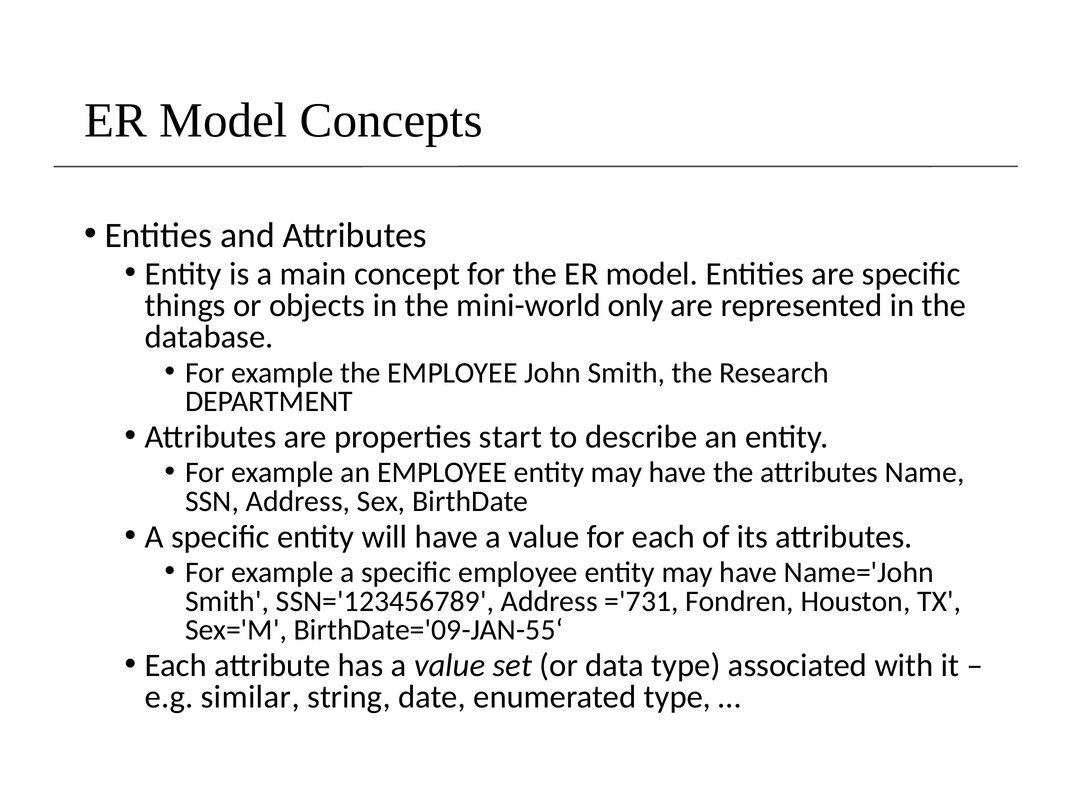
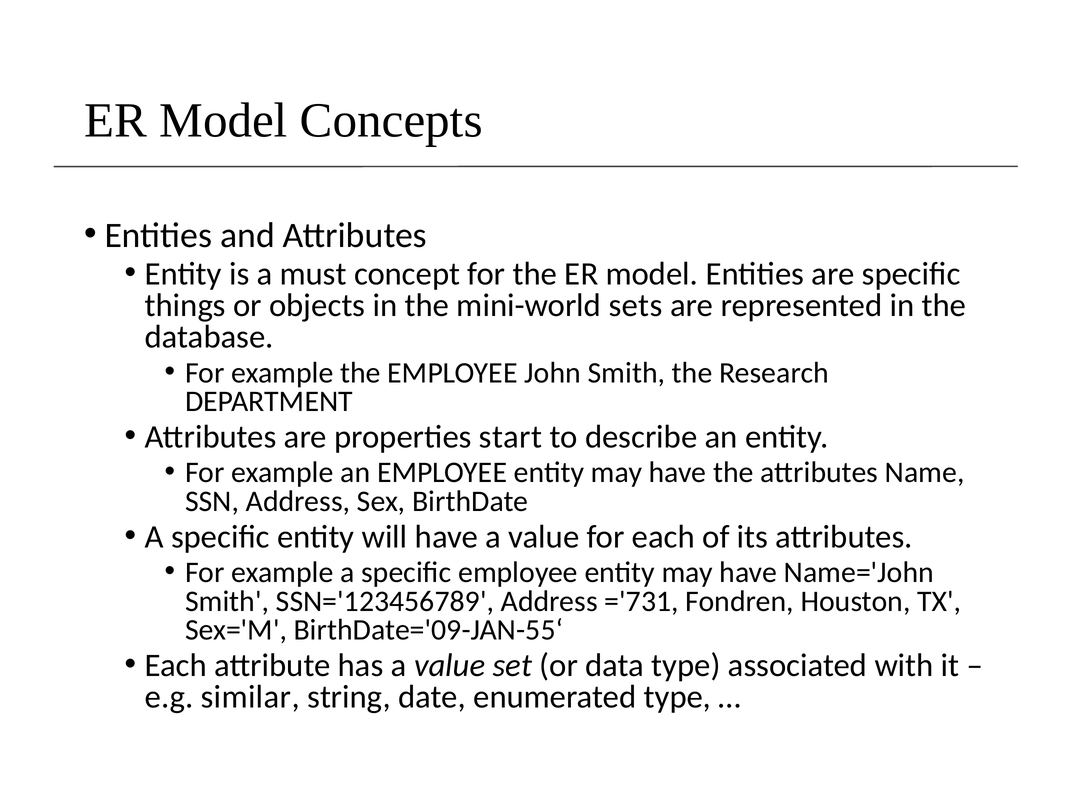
main: main -> must
only: only -> sets
